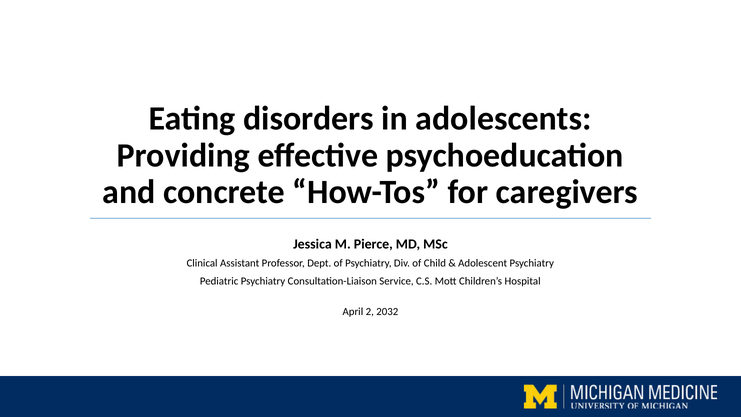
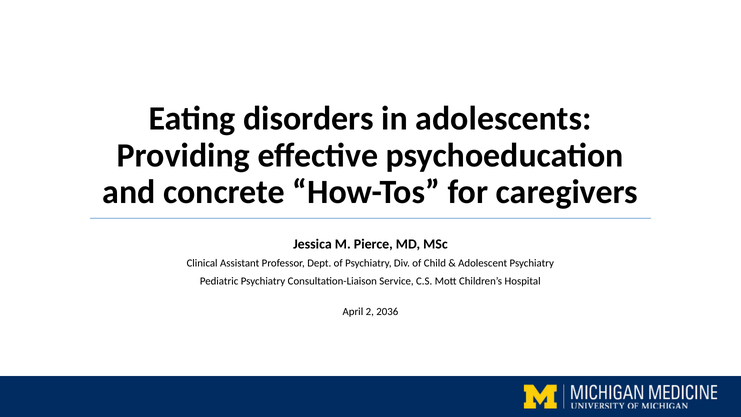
2032: 2032 -> 2036
